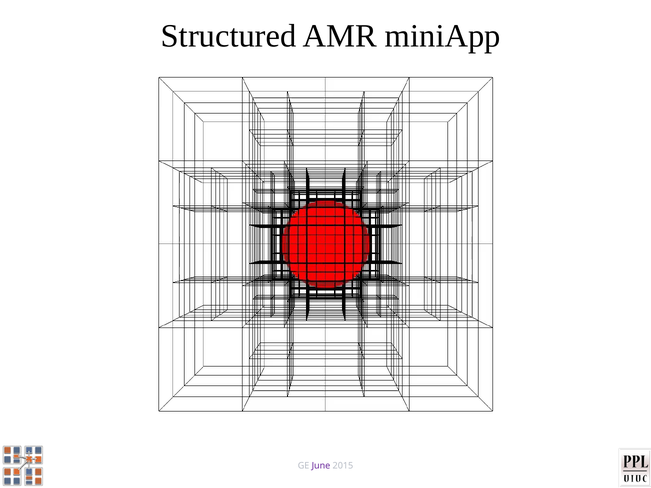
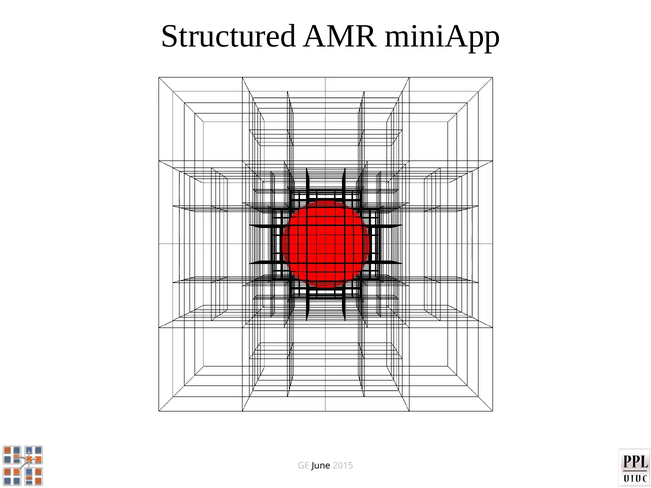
June colour: purple -> black
